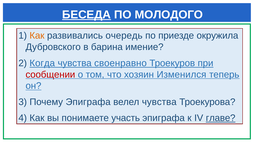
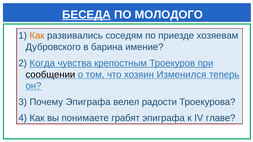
очередь: очередь -> соседям
окружила: окружила -> хозяевам
своенравно: своенравно -> крепостным
сообщении colour: red -> black
велел чувства: чувства -> радости
участь: участь -> грабят
главе underline: present -> none
